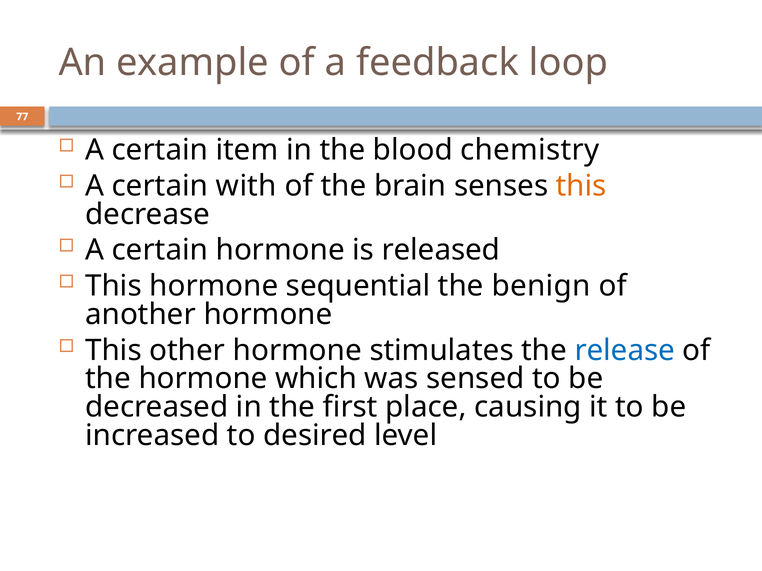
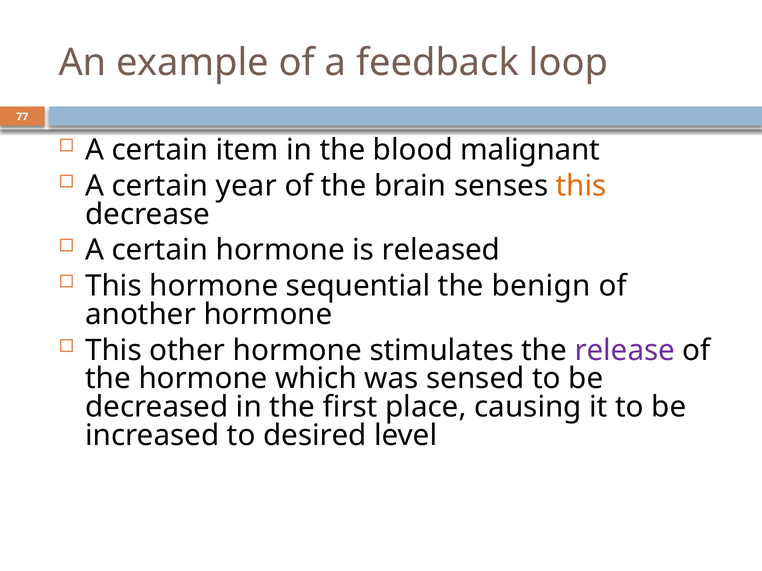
chemistry: chemistry -> malignant
with: with -> year
release colour: blue -> purple
